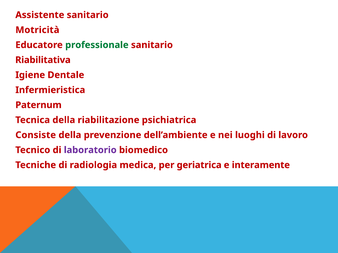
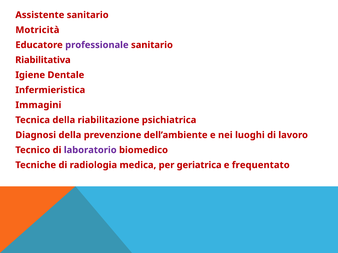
professionale colour: green -> purple
Paternum: Paternum -> Immagini
Consiste: Consiste -> Diagnosi
interamente: interamente -> frequentato
